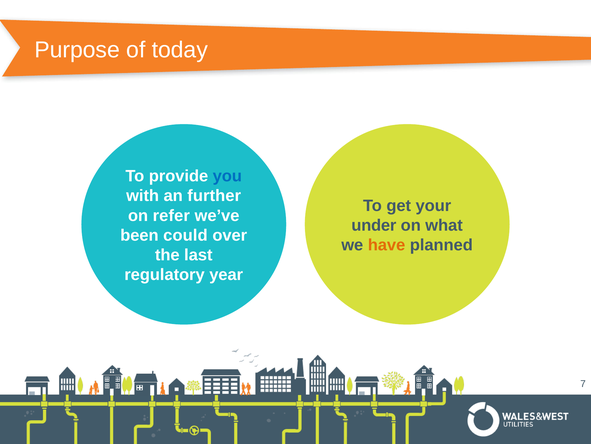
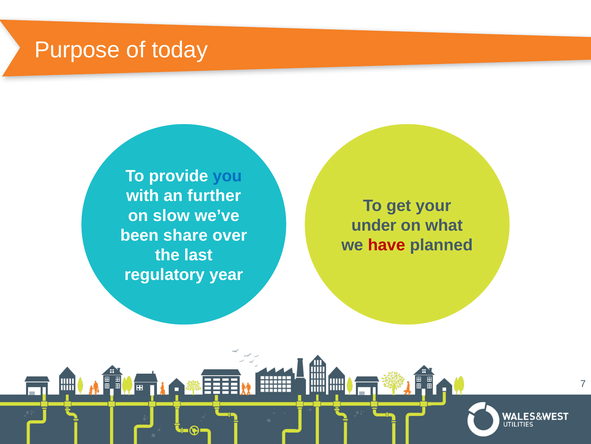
refer: refer -> slow
could: could -> share
have colour: orange -> red
